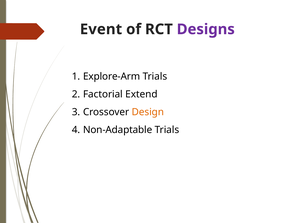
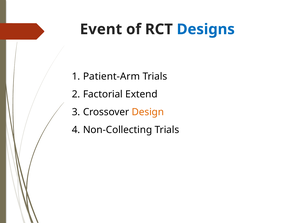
Designs colour: purple -> blue
Explore-Arm: Explore-Arm -> Patient-Arm
Non-Adaptable: Non-Adaptable -> Non-Collecting
